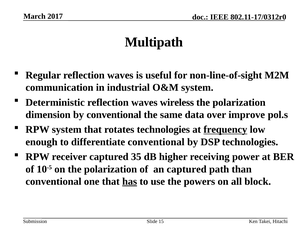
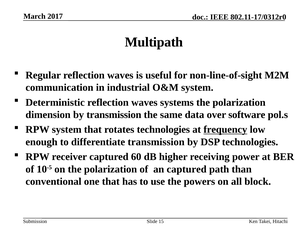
wireless: wireless -> systems
by conventional: conventional -> transmission
improve: improve -> software
differentiate conventional: conventional -> transmission
35: 35 -> 60
has underline: present -> none
